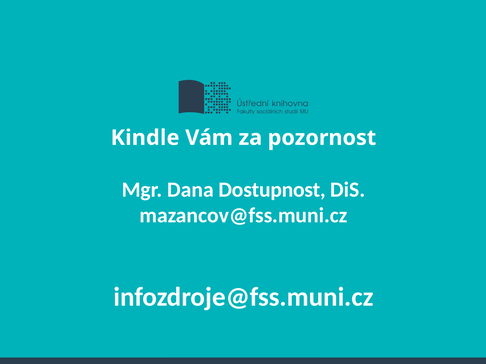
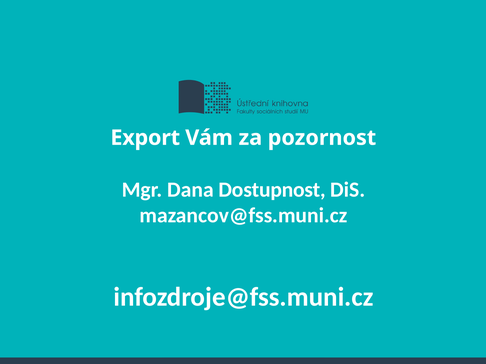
Kindle: Kindle -> Export
